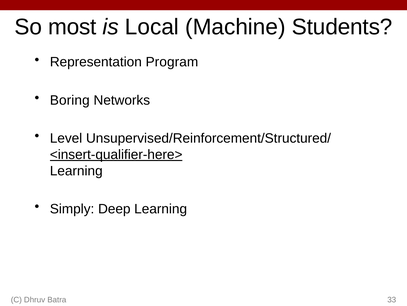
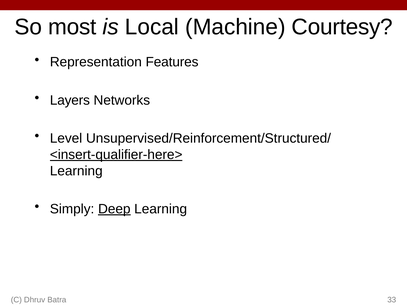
Students: Students -> Courtesy
Program: Program -> Features
Boring: Boring -> Layers
Deep underline: none -> present
